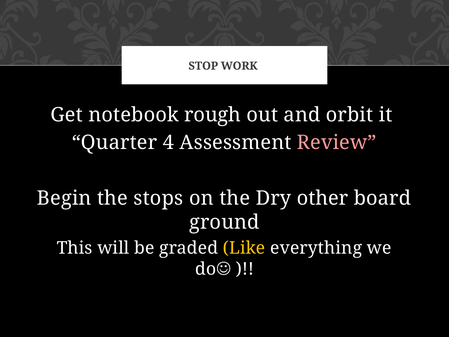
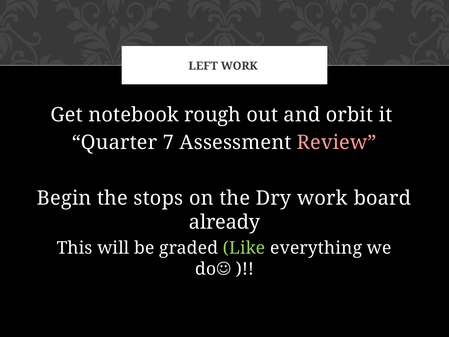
STOP: STOP -> LEFT
4: 4 -> 7
Dry other: other -> work
ground: ground -> already
Like colour: yellow -> light green
